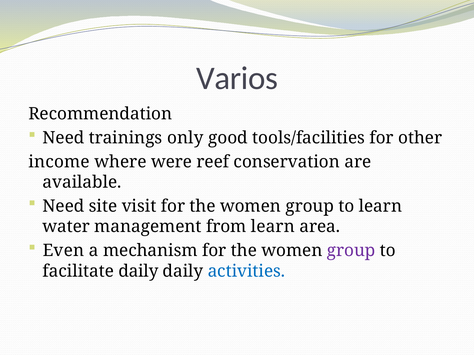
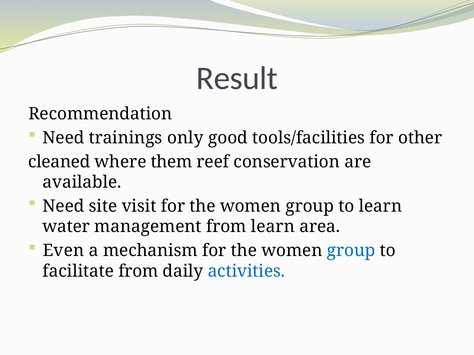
Varios: Varios -> Result
income: income -> cleaned
were: were -> them
group at (351, 251) colour: purple -> blue
facilitate daily: daily -> from
